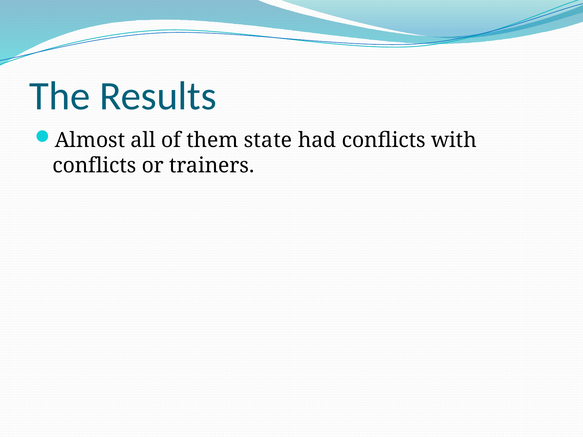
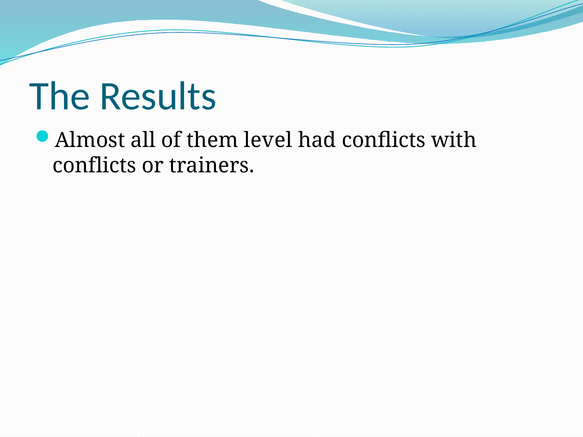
state: state -> level
